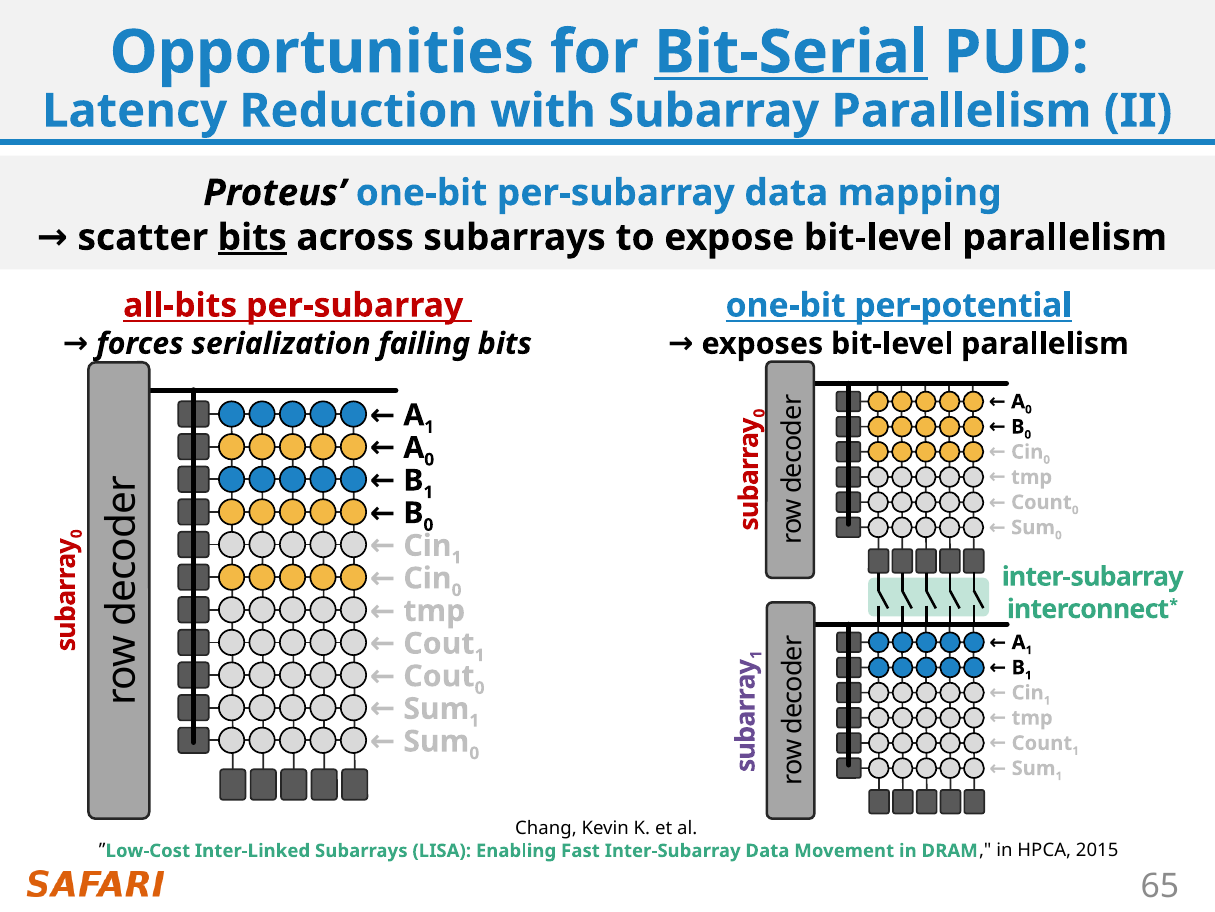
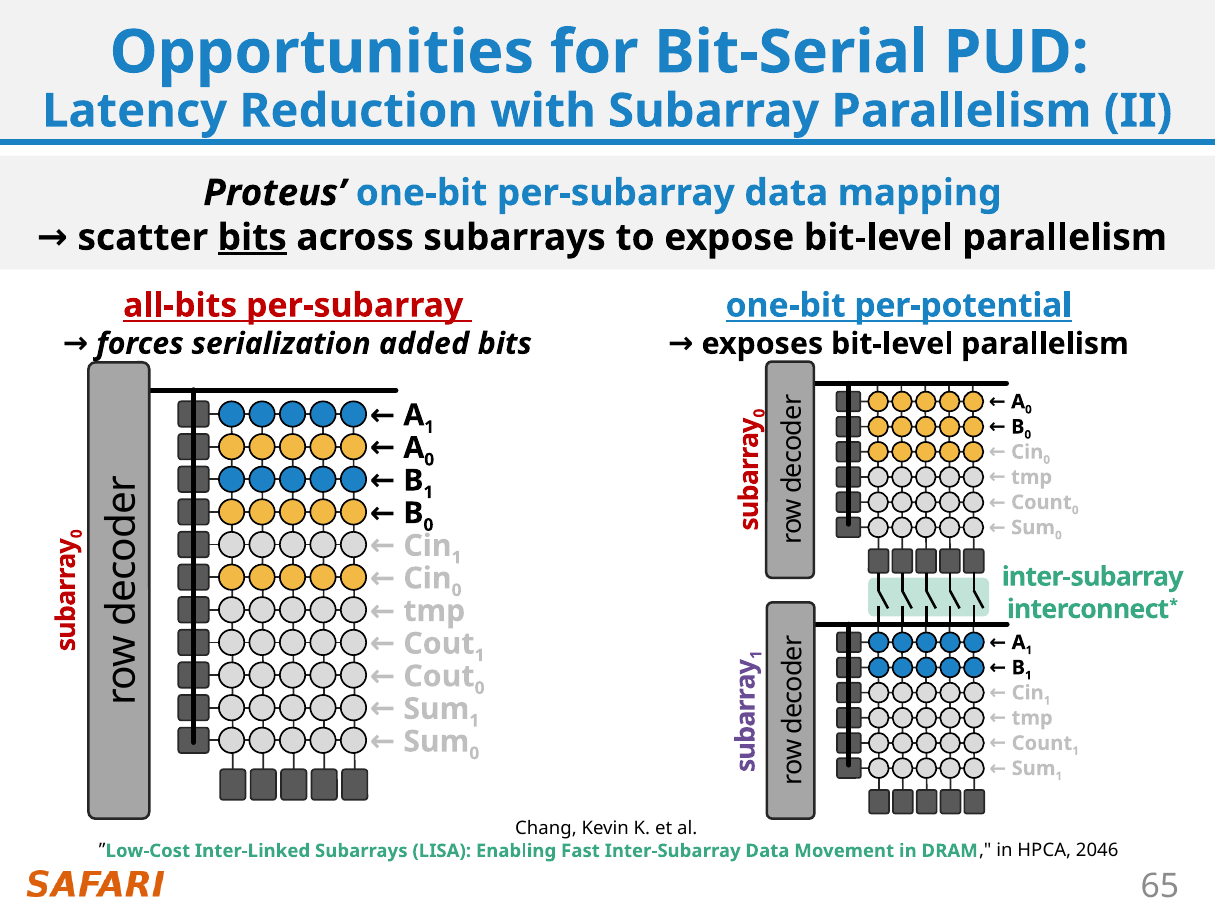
Bit-Serial underline: present -> none
failing: failing -> added
2015: 2015 -> 2046
